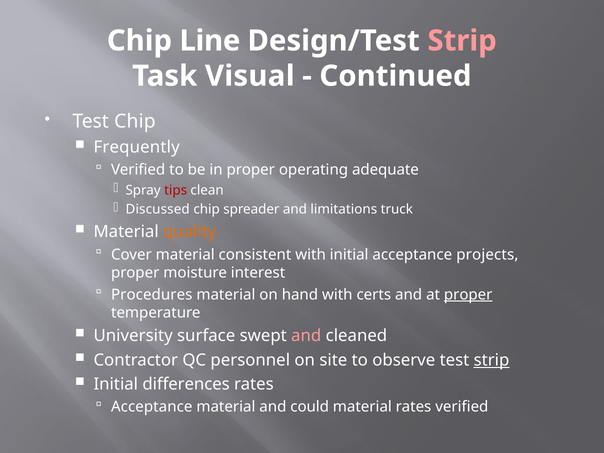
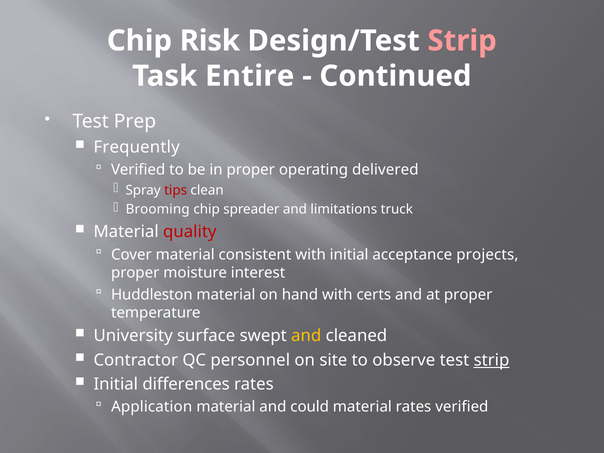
Line: Line -> Risk
Visual: Visual -> Entire
Test Chip: Chip -> Prep
adequate: adequate -> delivered
Discussed: Discussed -> Brooming
quality colour: orange -> red
Procedures: Procedures -> Huddleston
proper at (468, 295) underline: present -> none
and at (306, 336) colour: pink -> yellow
Acceptance at (152, 407): Acceptance -> Application
